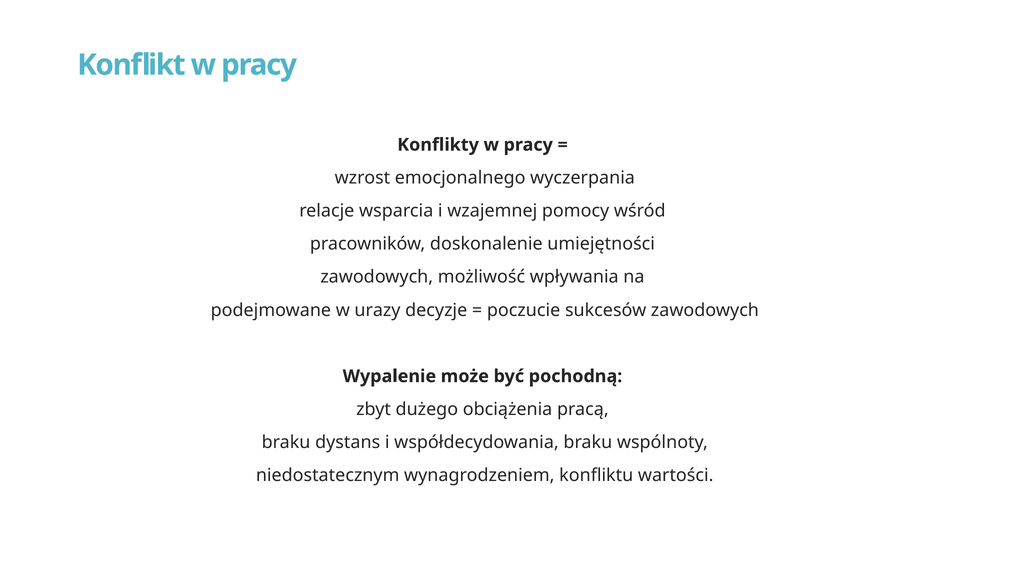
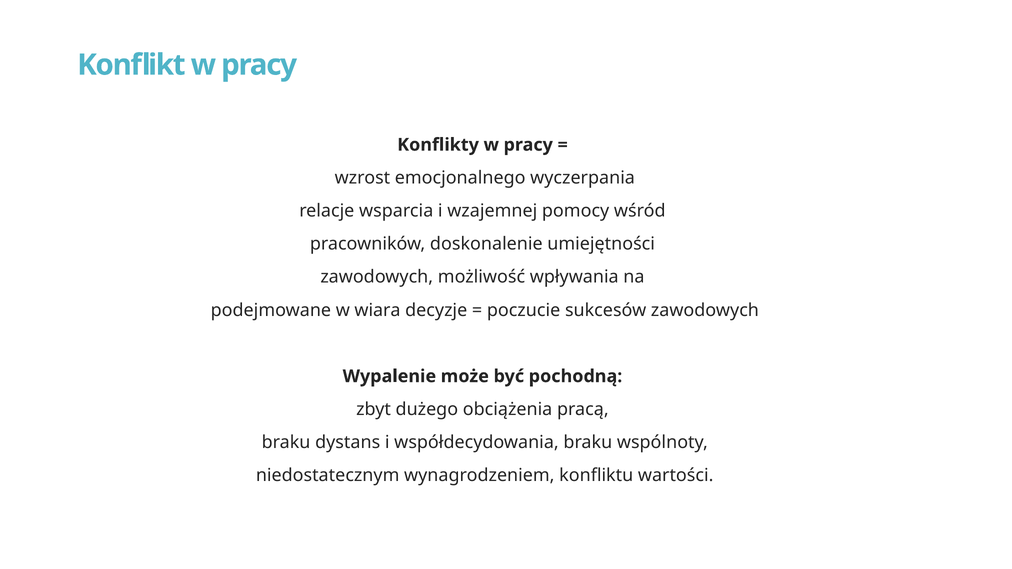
urazy: urazy -> wiara
